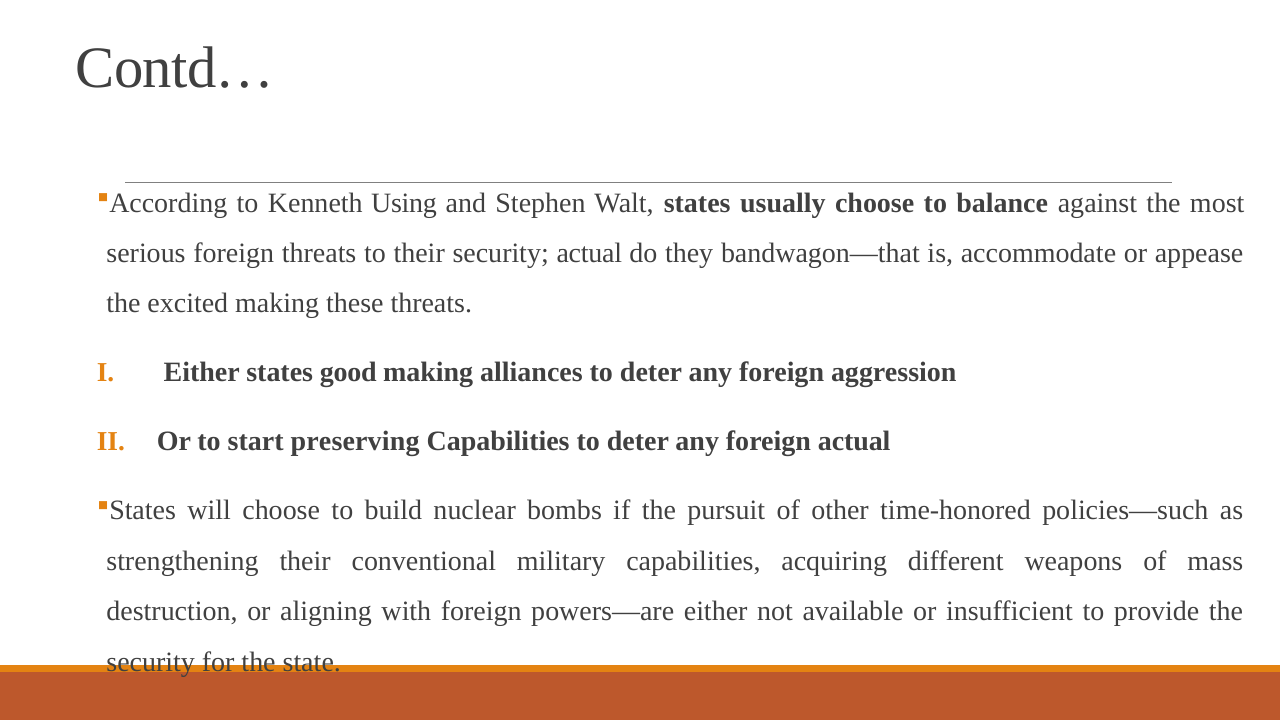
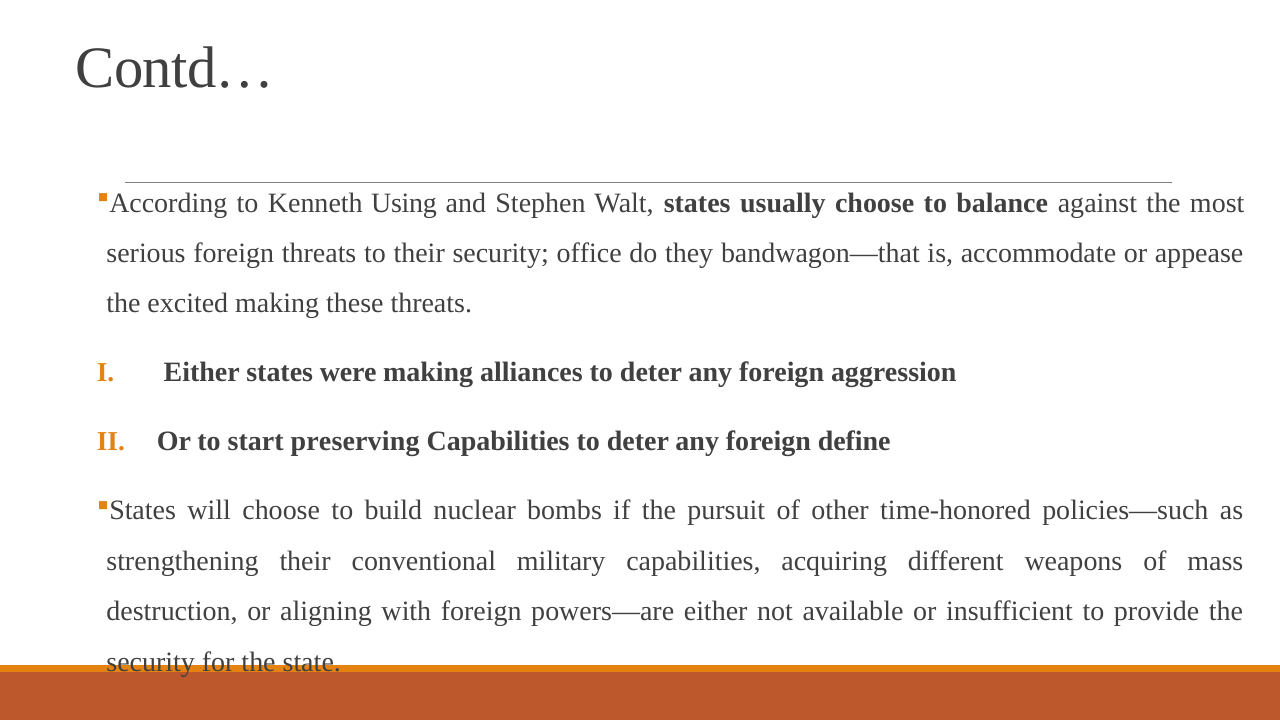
security actual: actual -> office
good: good -> were
foreign actual: actual -> define
